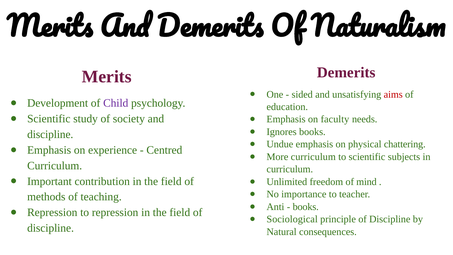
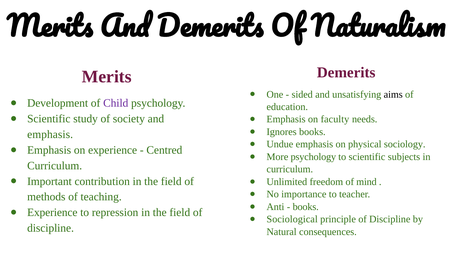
aims colour: red -> black
discipline at (50, 134): discipline -> emphasis
chattering: chattering -> sociology
More curriculum: curriculum -> psychology
Repression at (52, 212): Repression -> Experience
